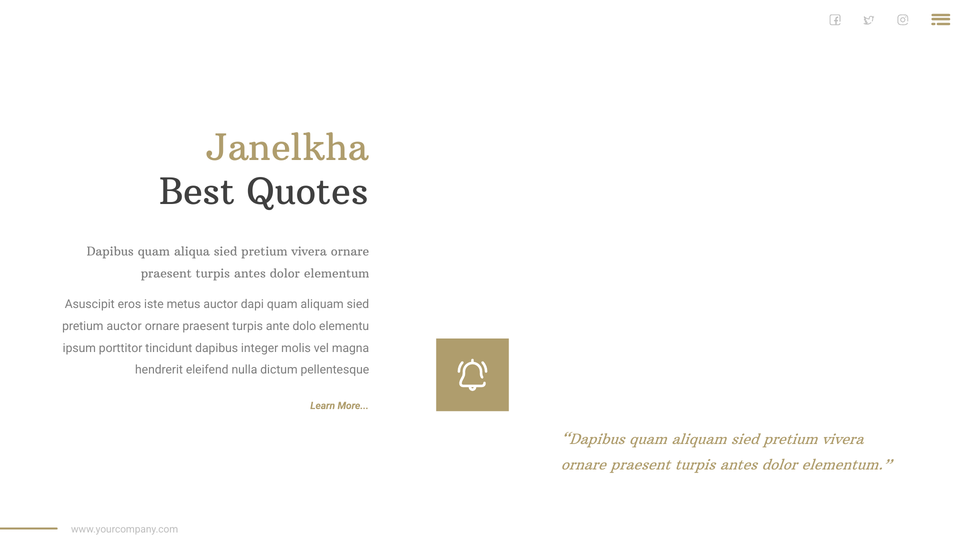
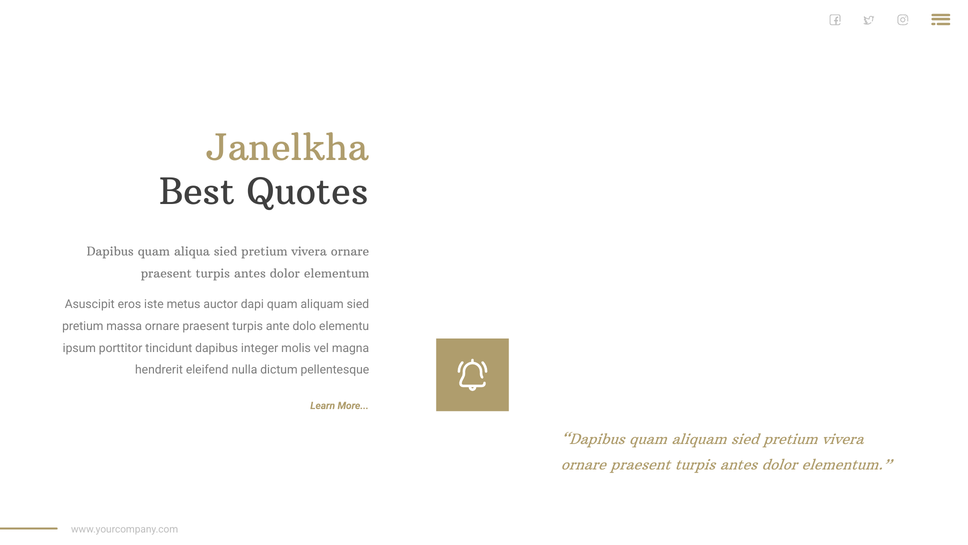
pretium auctor: auctor -> massa
